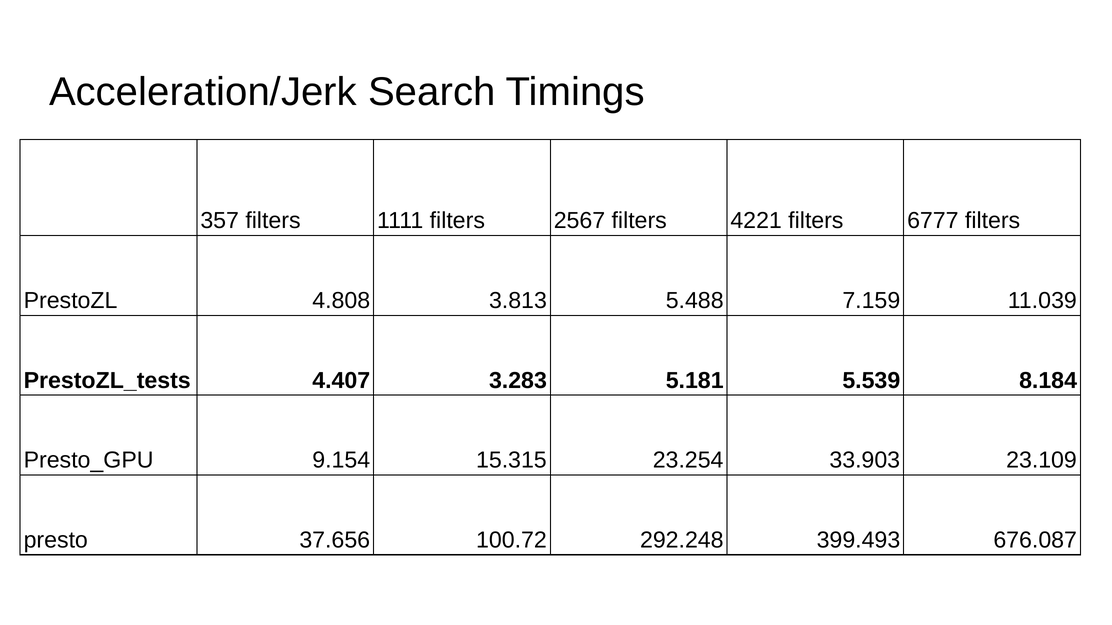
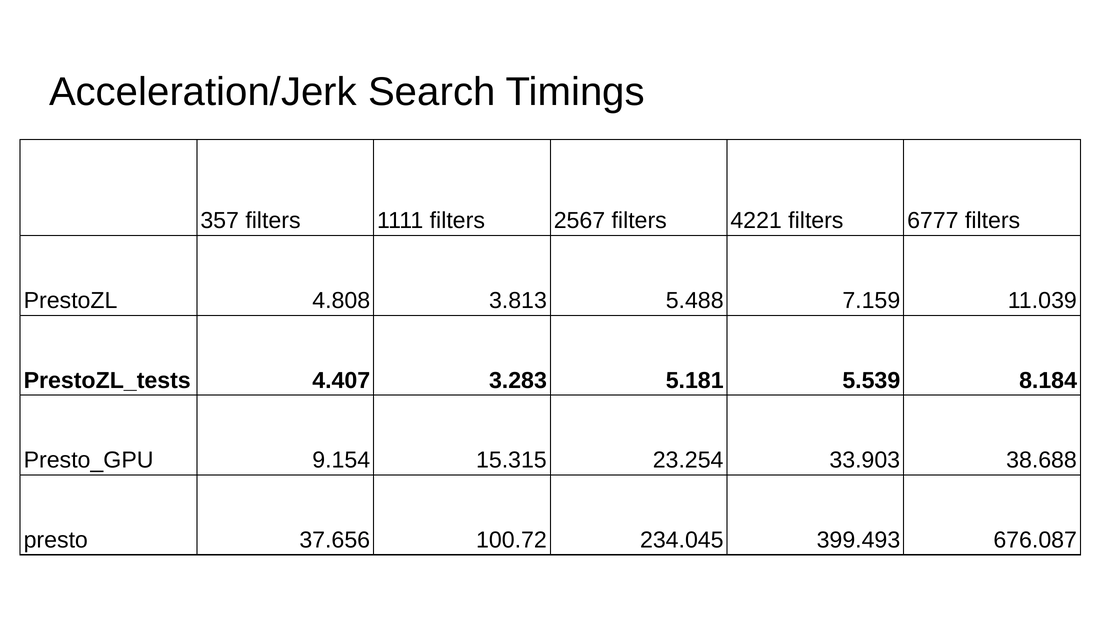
23.109: 23.109 -> 38.688
292.248: 292.248 -> 234.045
